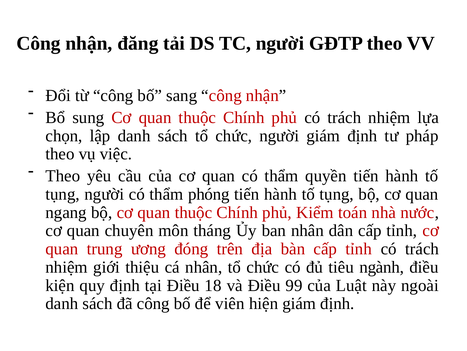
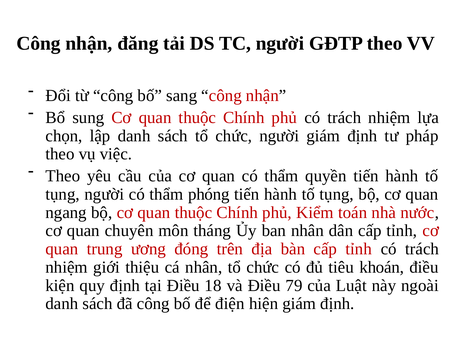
ngành: ngành -> khoán
99: 99 -> 79
viên: viên -> điện
